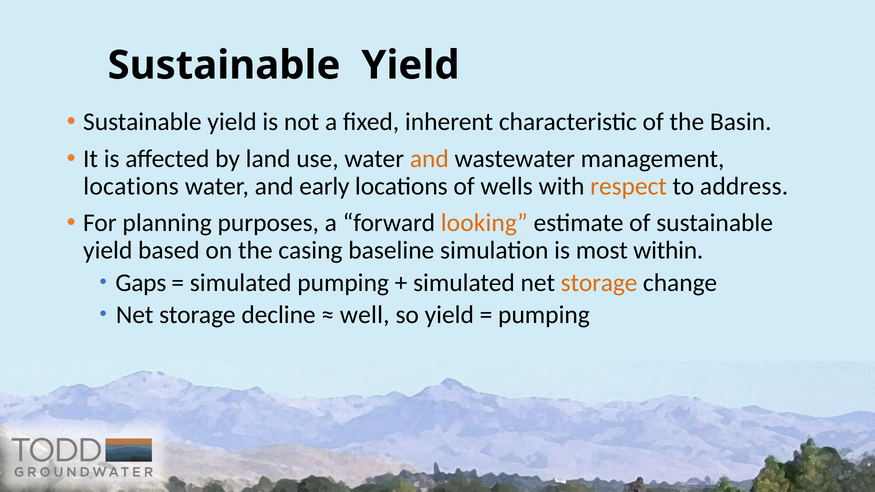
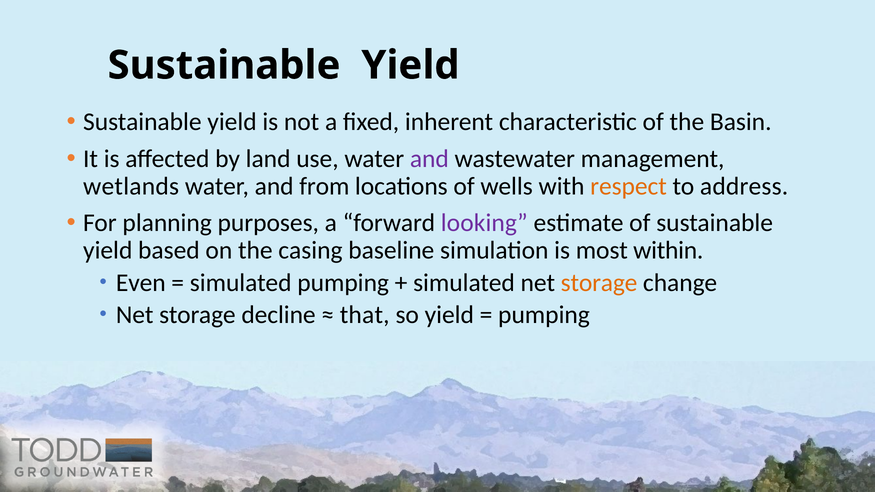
and at (429, 159) colour: orange -> purple
locations at (131, 186): locations -> wetlands
early: early -> from
looking colour: orange -> purple
Gaps: Gaps -> Even
well: well -> that
